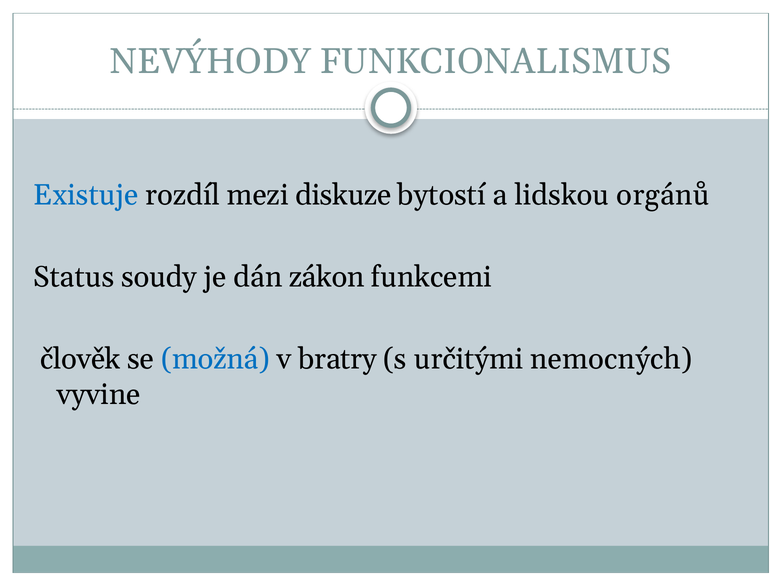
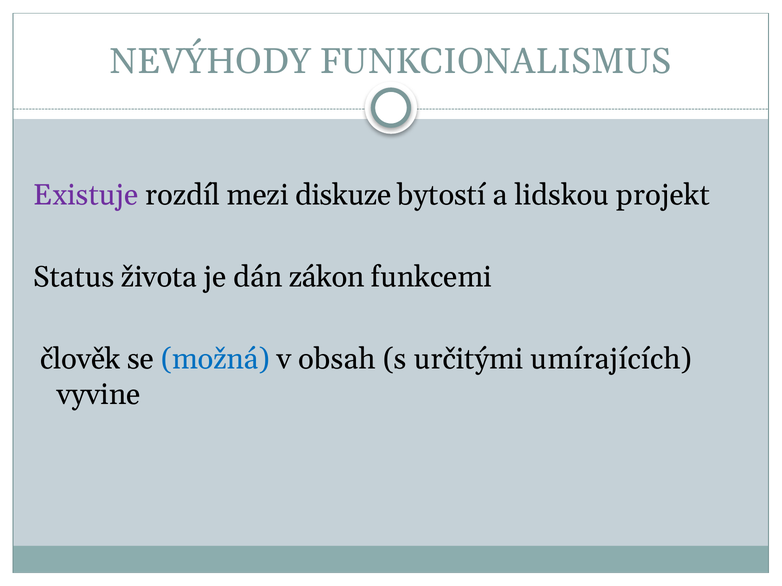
Existuje colour: blue -> purple
orgánů: orgánů -> projekt
soudy: soudy -> života
bratry: bratry -> obsah
nemocných: nemocných -> umírajících
